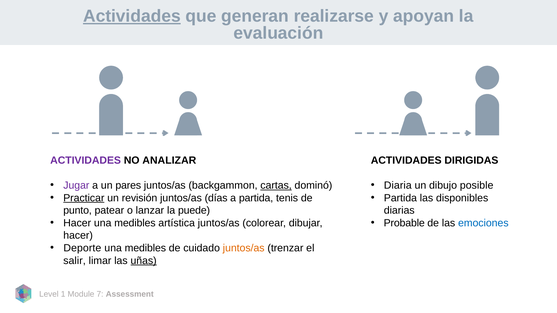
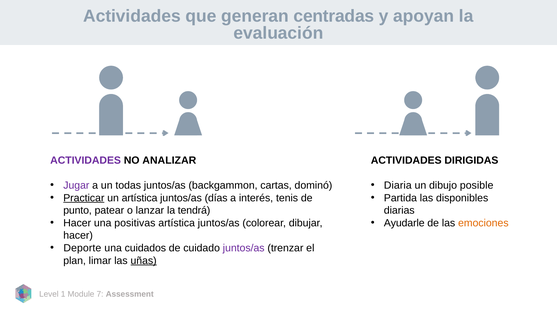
Actividades at (132, 16) underline: present -> none
realizarse: realizarse -> centradas
pares: pares -> todas
cartas underline: present -> none
un revisión: revisión -> artística
a partida: partida -> interés
puede: puede -> tendrá
Hacer una medibles: medibles -> positivas
Probable: Probable -> Ayudarle
emociones colour: blue -> orange
medibles at (145, 248): medibles -> cuidados
juntos/as at (244, 248) colour: orange -> purple
salir: salir -> plan
